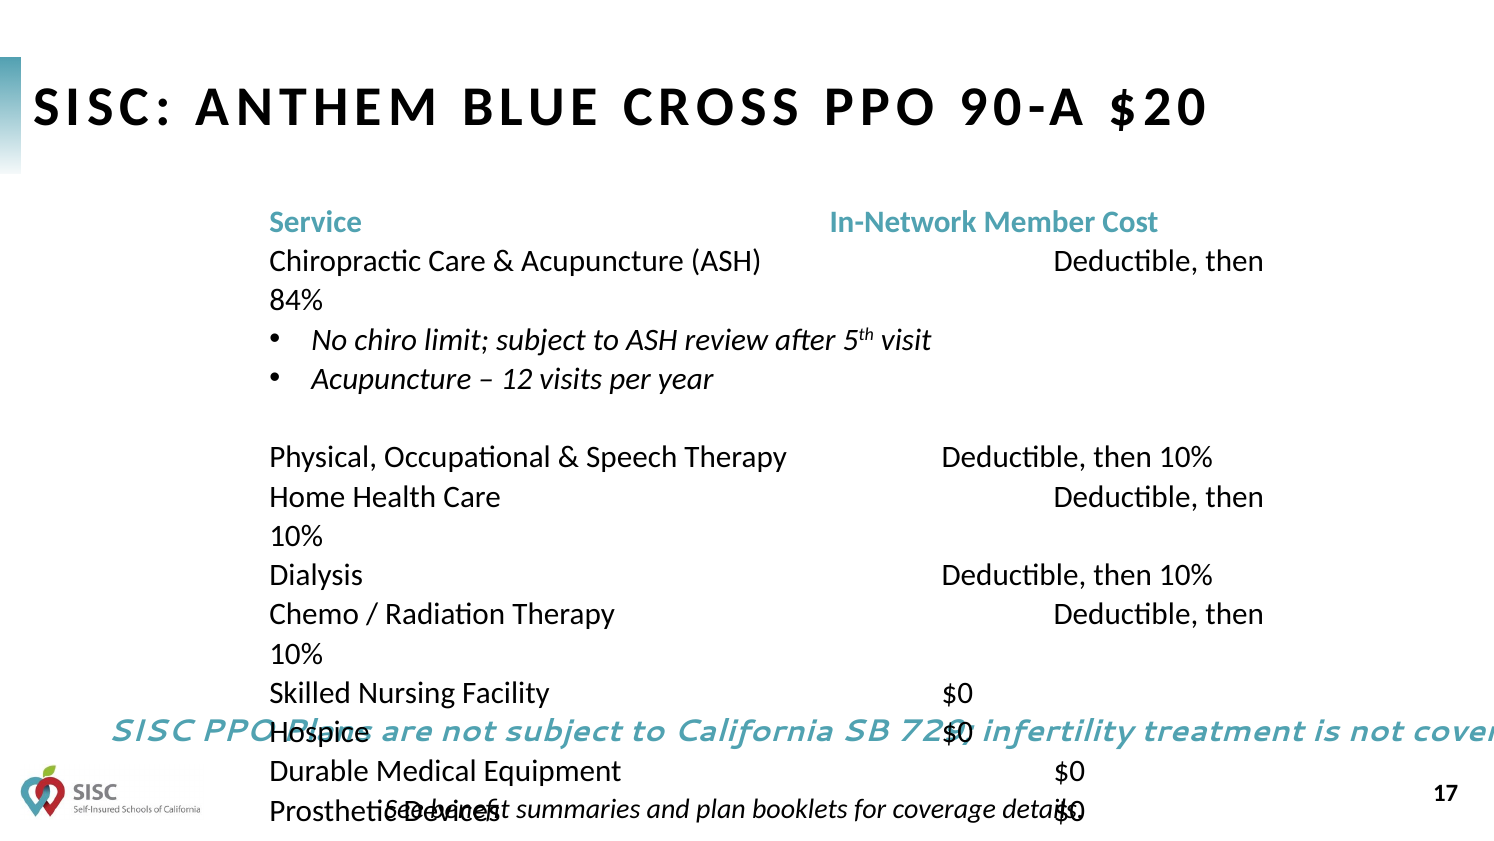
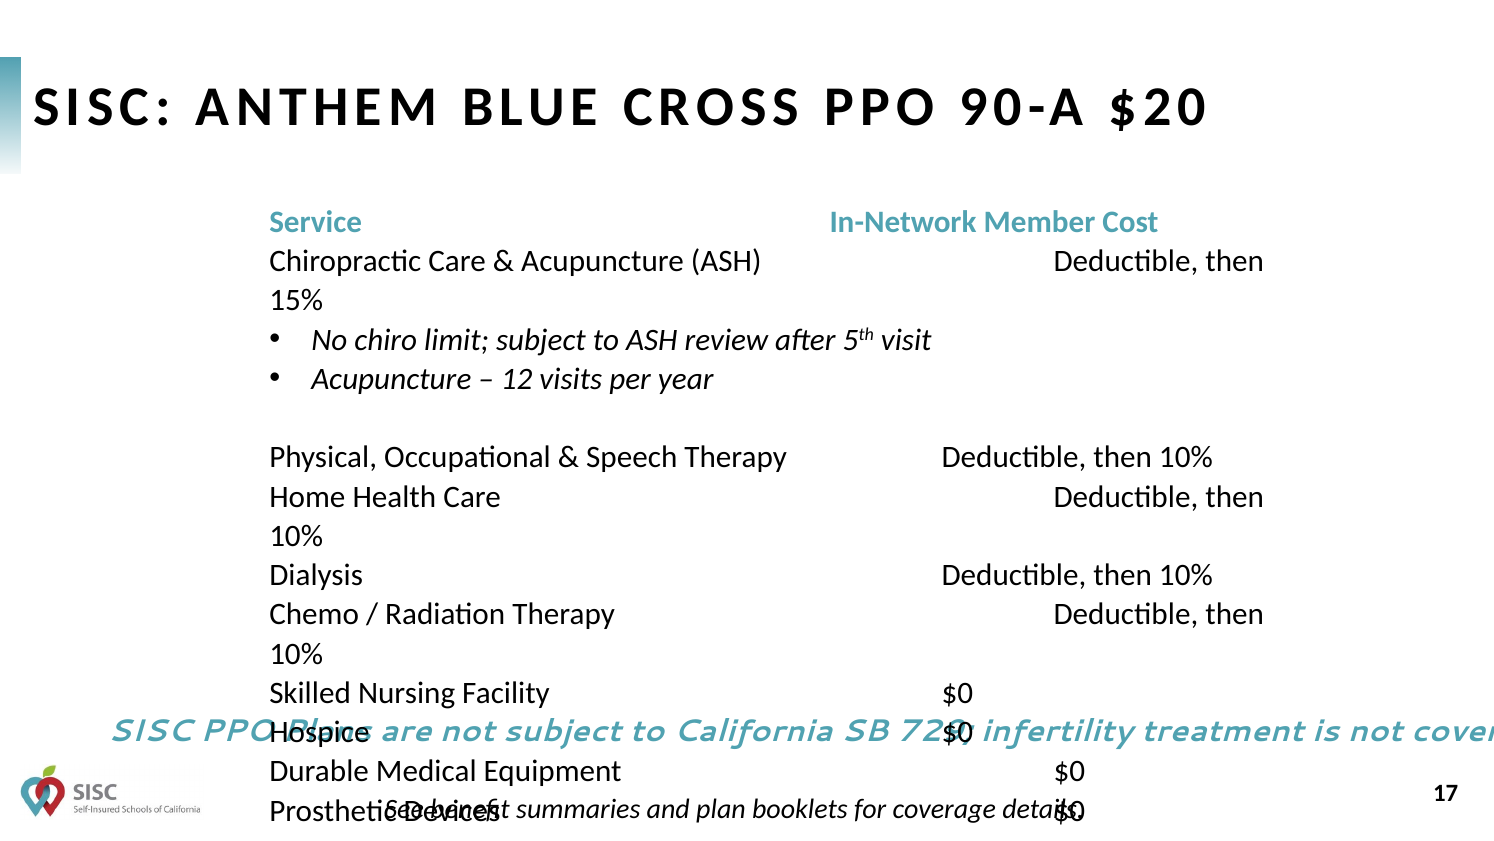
84%: 84% -> 15%
